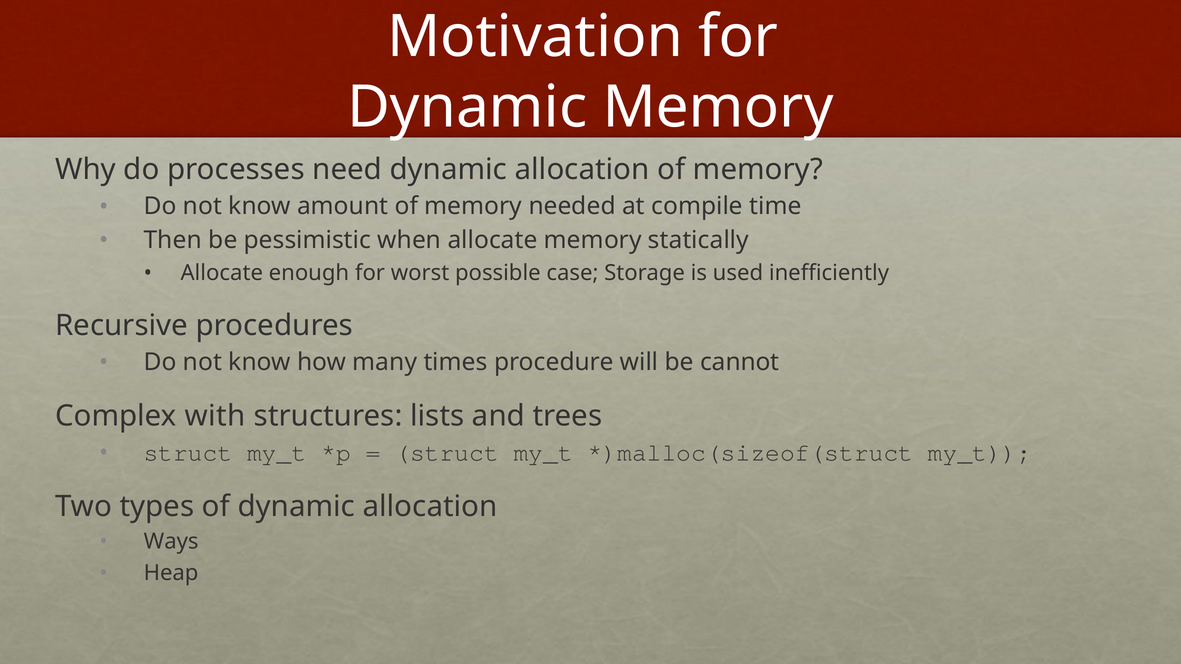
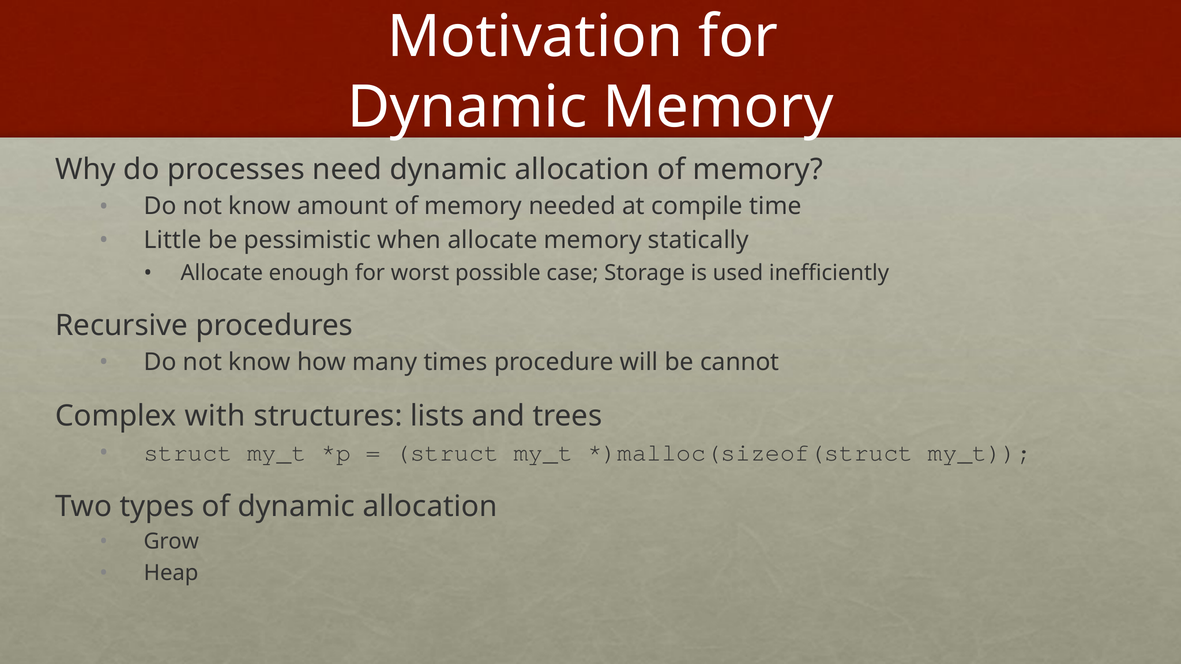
Then: Then -> Little
Ways: Ways -> Grow
